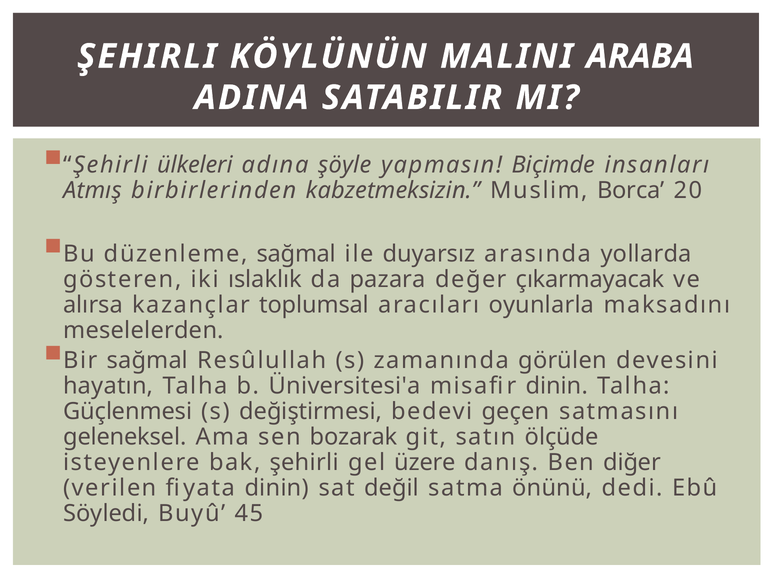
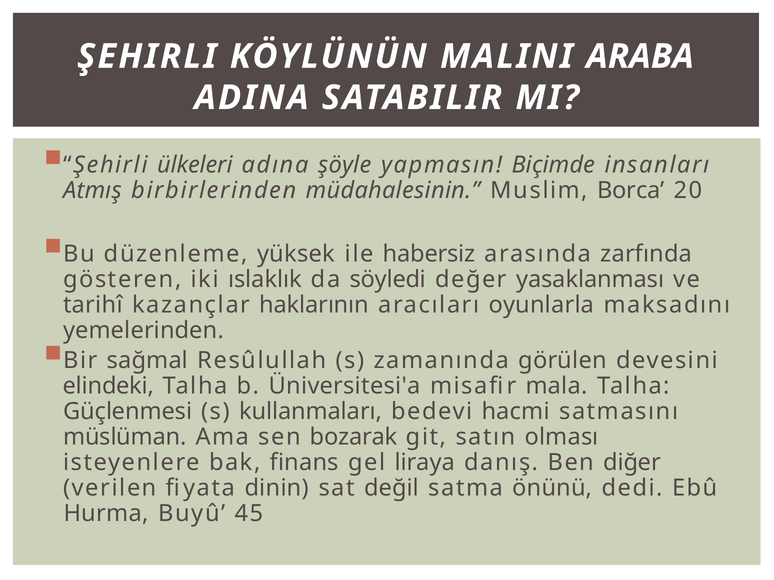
kabzetmeksizin: kabzetmeksizin -> müdahalesinin
düzenleme sağmal: sağmal -> yüksek
duyarsız: duyarsız -> habersiz
yollarda: yollarda -> zarfında
pazara: pazara -> söyledi
çıkarmayacak: çıkarmayacak -> yasaklanması
alırsa: alırsa -> tarihî
toplumsal: toplumsal -> haklarının
meselelerden: meselelerden -> yemelerinden
hayatın: hayatın -> elindeki
misafir dinin: dinin -> mala
değiştirmesi: değiştirmesi -> kullanmaları
geçen: geçen -> hacmi
geleneksel: geleneksel -> müslüman
ölçüde: ölçüde -> olması
bak şehirli: şehirli -> finans
üzere: üzere -> liraya
Söyledi: Söyledi -> Hurma
